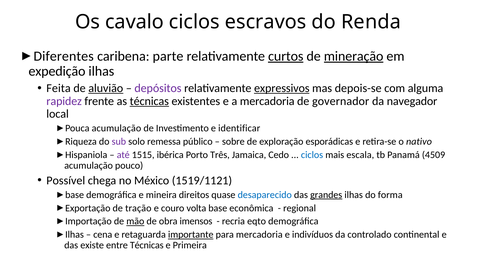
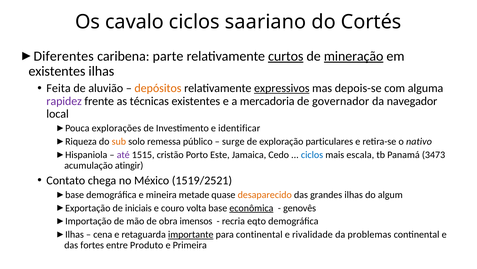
escravos: escravos -> saariano
Renda: Renda -> Cortés
expedição at (57, 71): expedição -> existentes
aluvião underline: present -> none
depósitos colour: purple -> orange
técnicas at (149, 101) underline: present -> none
acumulação at (116, 128): acumulação -> explorações
sub colour: purple -> orange
sobre: sobre -> surge
esporádicas: esporádicas -> particulares
ibérica: ibérica -> cristão
Três: Três -> Este
4509: 4509 -> 3473
pouco: pouco -> atingir
Possível: Possível -> Contato
1519/1121: 1519/1121 -> 1519/2521
direitos: direitos -> metade
desaparecido colour: blue -> orange
grandes underline: present -> none
forma: forma -> algum
tração: tração -> iniciais
econômica underline: none -> present
regional: regional -> genovês
mão underline: present -> none
para mercadoria: mercadoria -> continental
indivíduos: indivíduos -> rivalidade
controlado: controlado -> problemas
existe: existe -> fortes
entre Técnicas: Técnicas -> Produto
